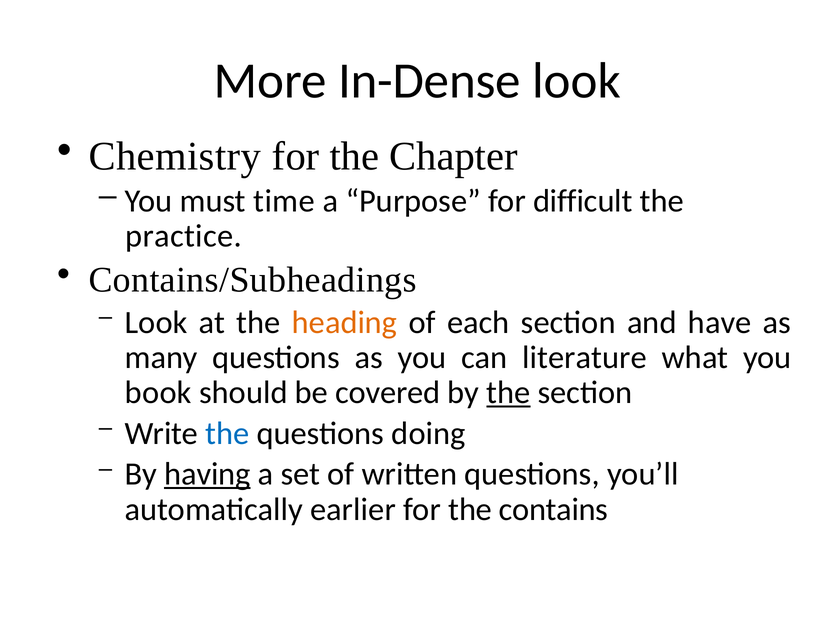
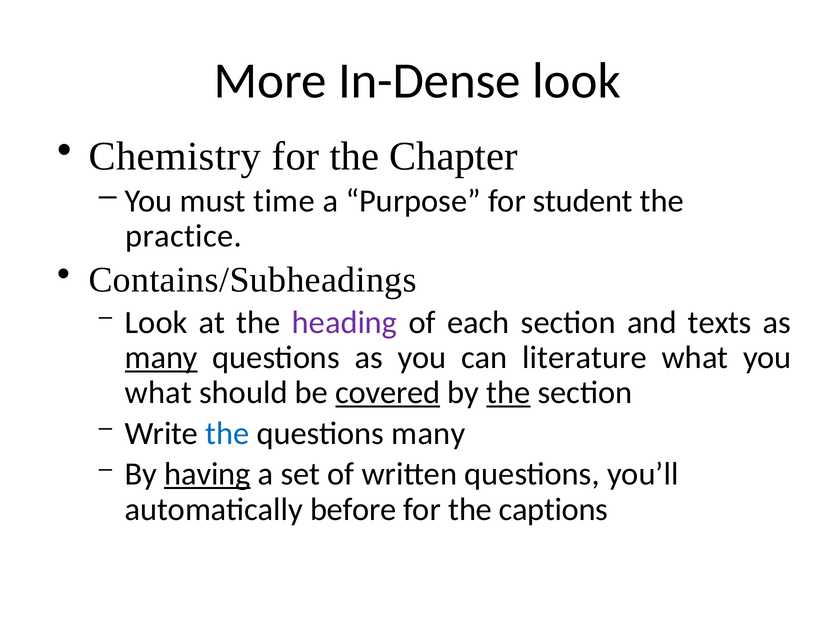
difficult: difficult -> student
heading colour: orange -> purple
have: have -> texts
many at (161, 358) underline: none -> present
book at (158, 393): book -> what
covered underline: none -> present
questions doing: doing -> many
earlier: earlier -> before
contains: contains -> captions
